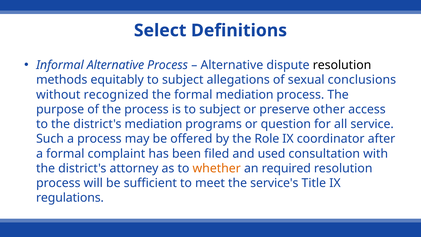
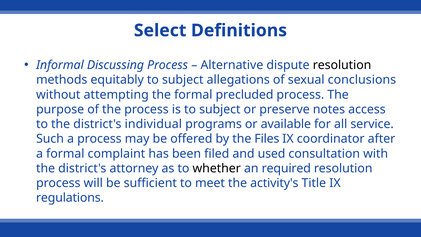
Informal Alternative: Alternative -> Discussing
recognized: recognized -> attempting
formal mediation: mediation -> precluded
other: other -> notes
district's mediation: mediation -> individual
question: question -> available
Role: Role -> Files
whether colour: orange -> black
service's: service's -> activity's
